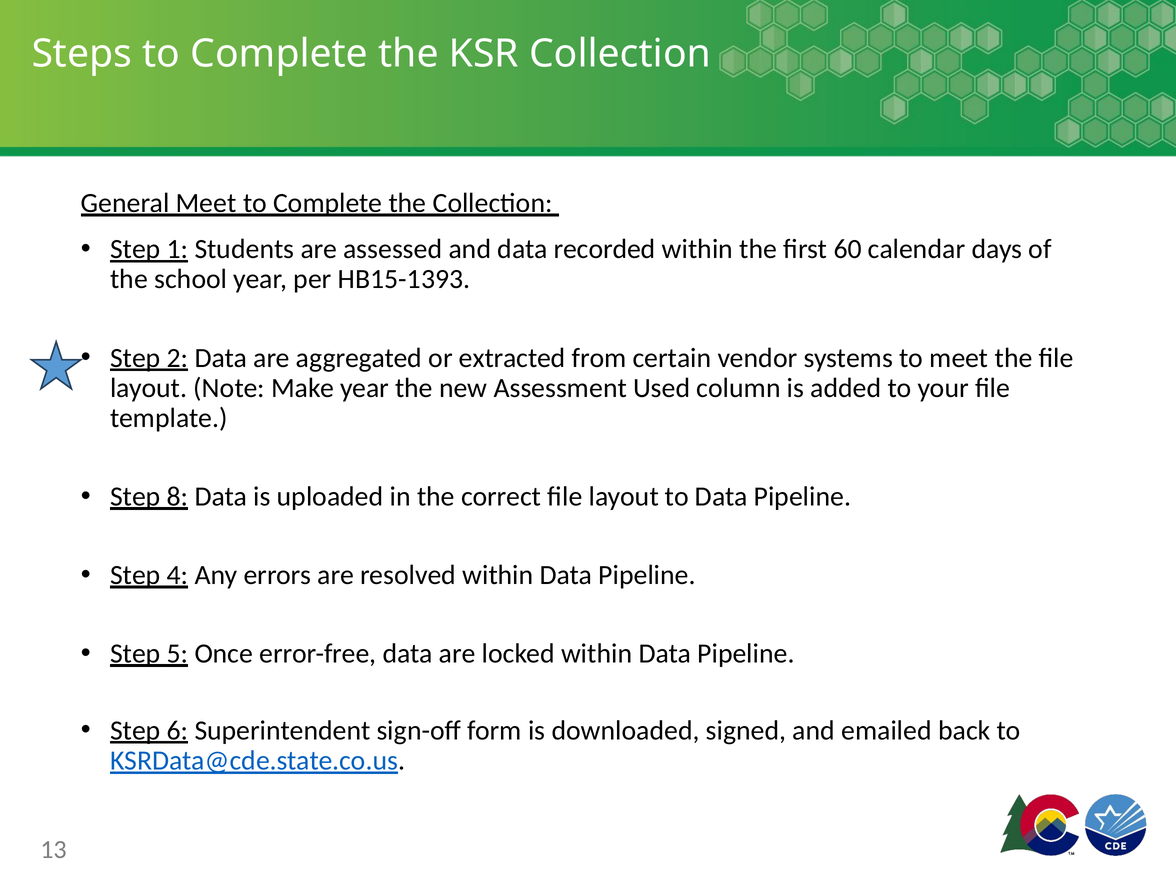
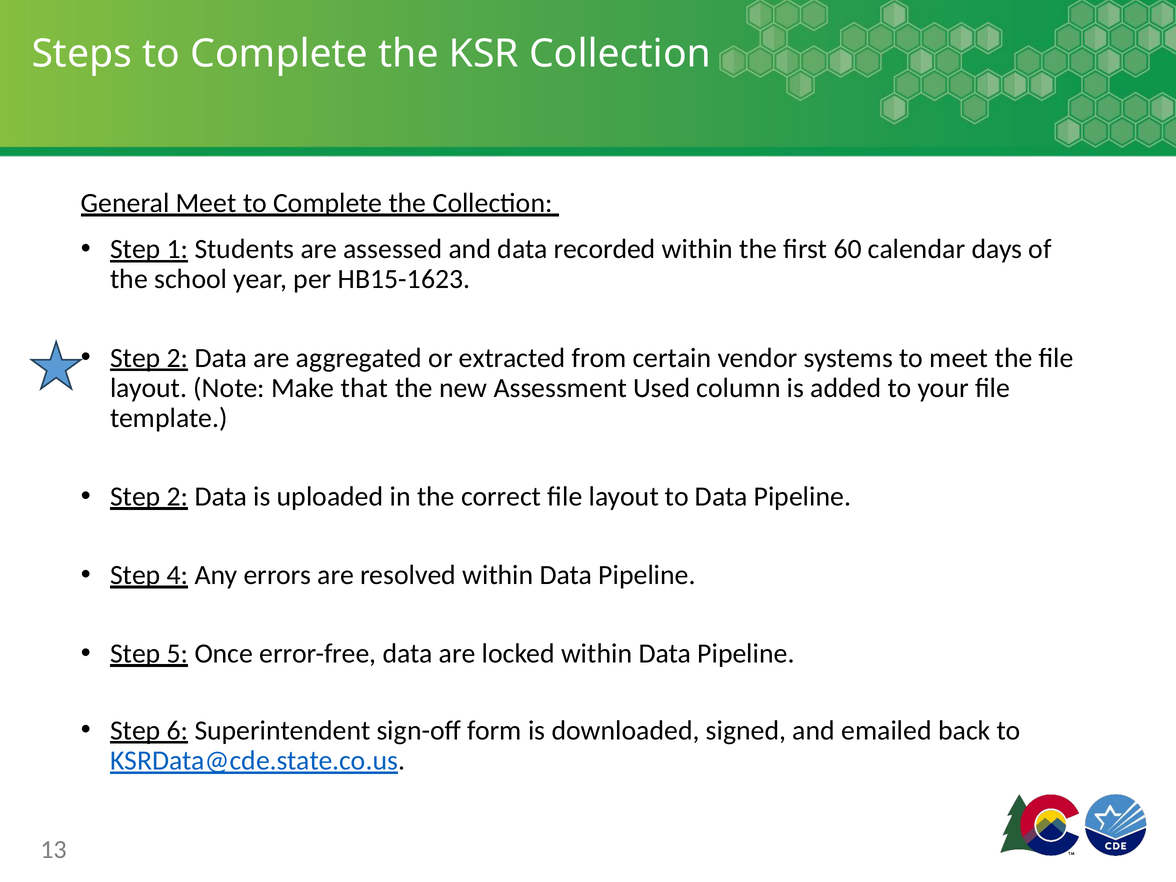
HB15-1393: HB15-1393 -> HB15-1623
Make year: year -> that
8 at (177, 496): 8 -> 2
